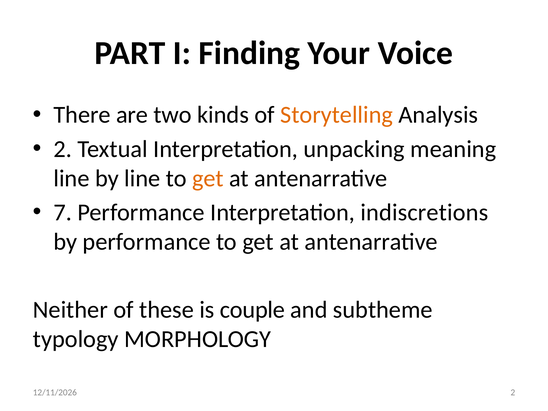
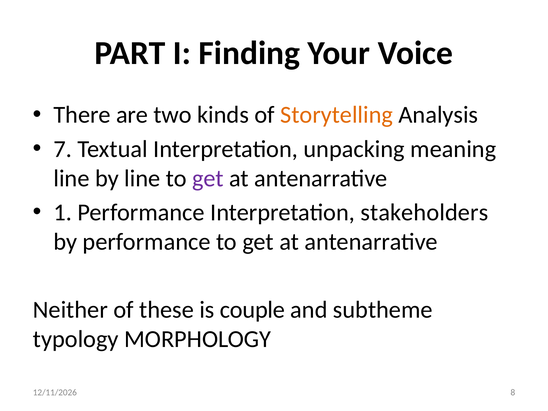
2 at (63, 149): 2 -> 7
get at (208, 178) colour: orange -> purple
7: 7 -> 1
indiscretions: indiscretions -> stakeholders
2 at (513, 392): 2 -> 8
